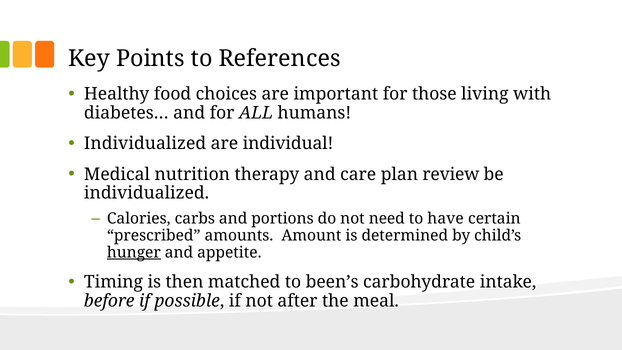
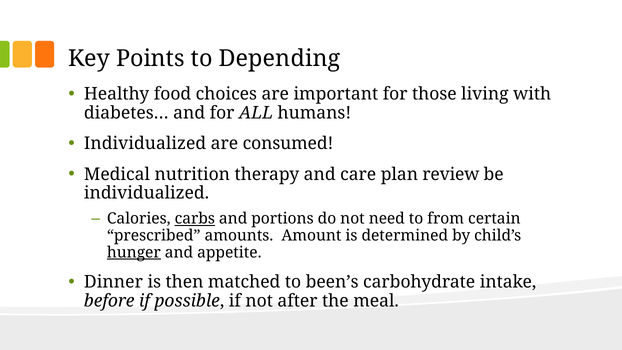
References: References -> Depending
individual: individual -> consumed
carbs underline: none -> present
have: have -> from
Timing: Timing -> Dinner
